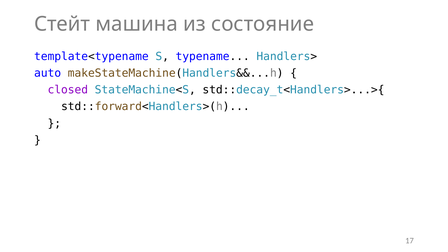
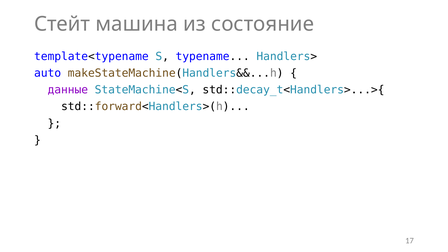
closed: closed -> данные
